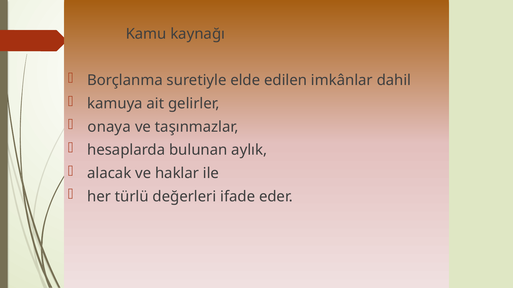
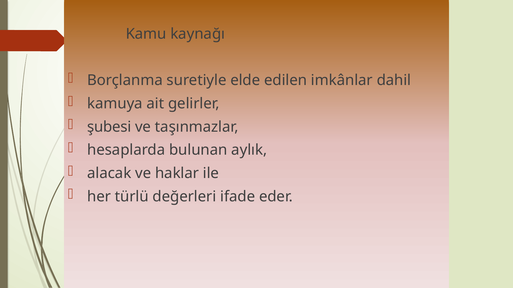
onaya: onaya -> şubesi
